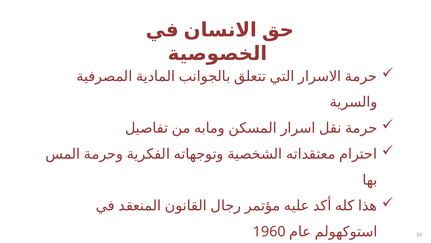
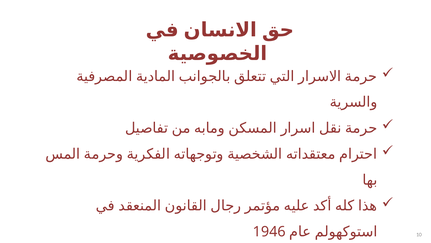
1960: 1960 -> 1946
